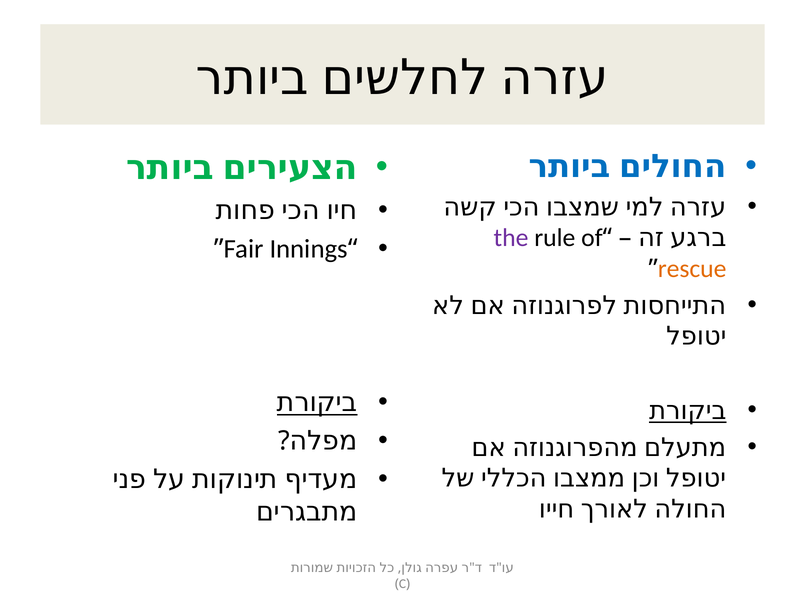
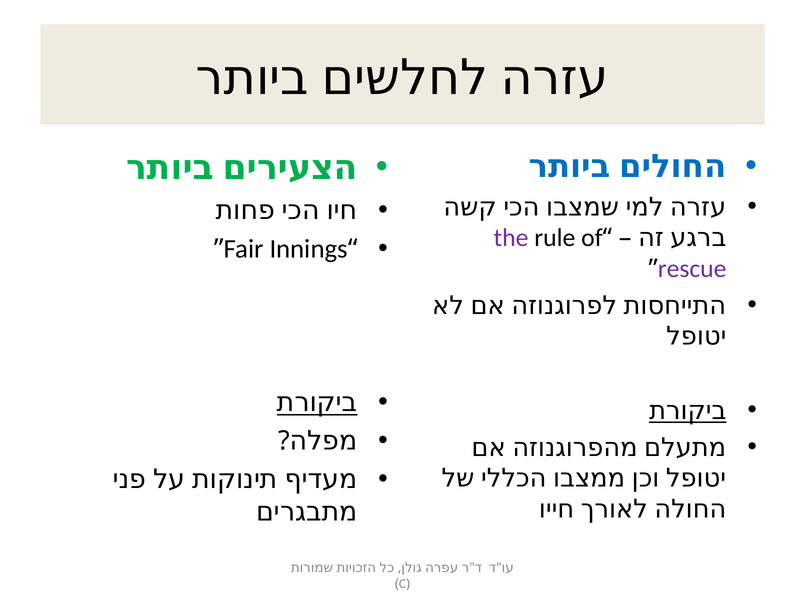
rescue colour: orange -> purple
